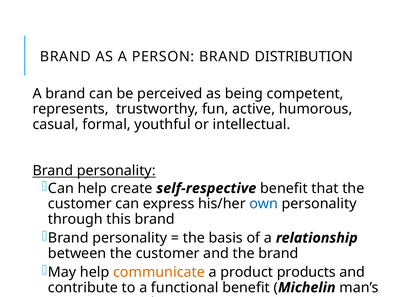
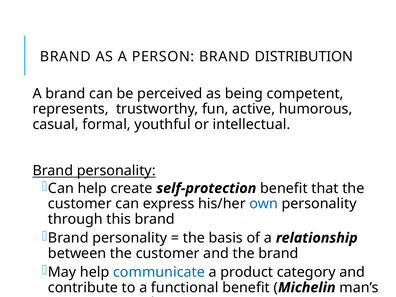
self-respective: self-respective -> self-protection
communicate colour: orange -> blue
products: products -> category
